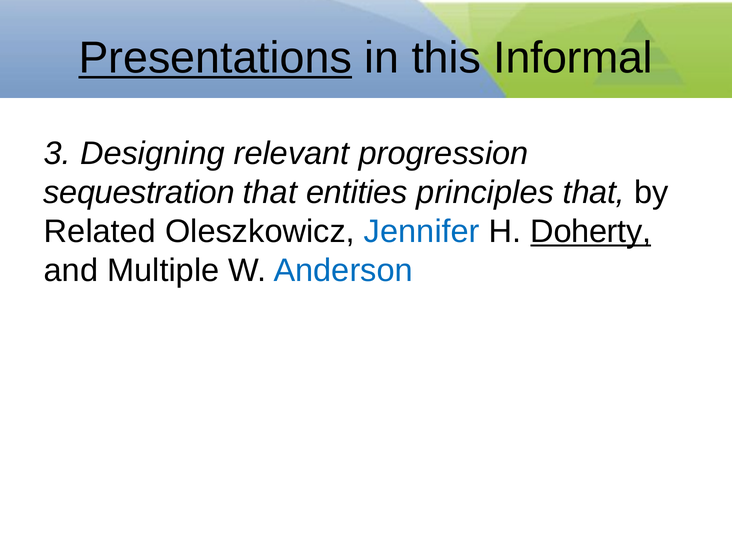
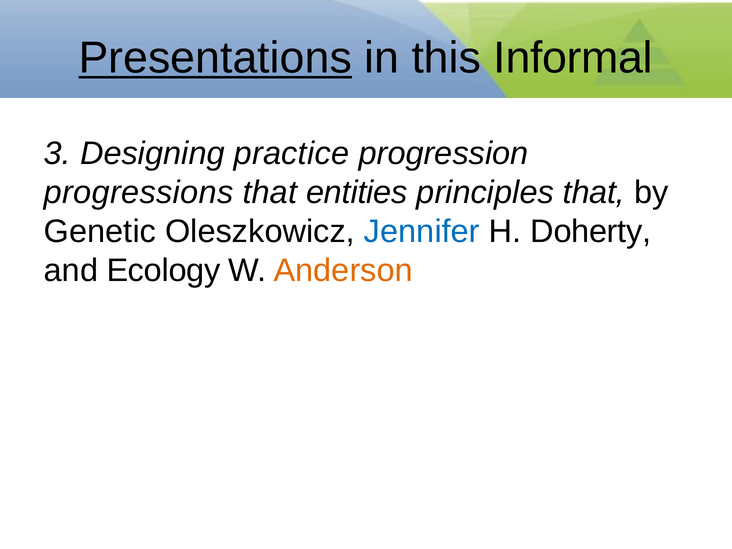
relevant: relevant -> practice
sequestration: sequestration -> progressions
Related: Related -> Genetic
Doherty underline: present -> none
Multiple: Multiple -> Ecology
Anderson colour: blue -> orange
